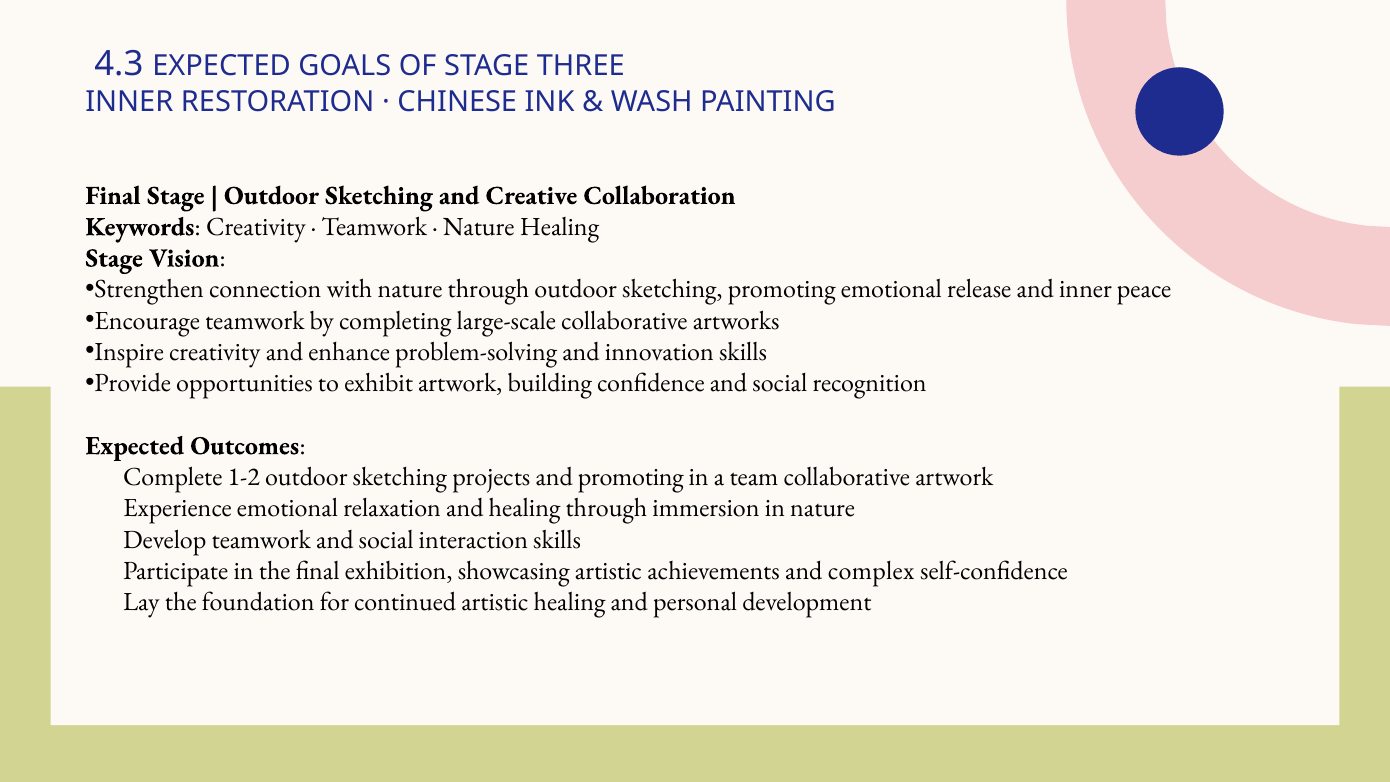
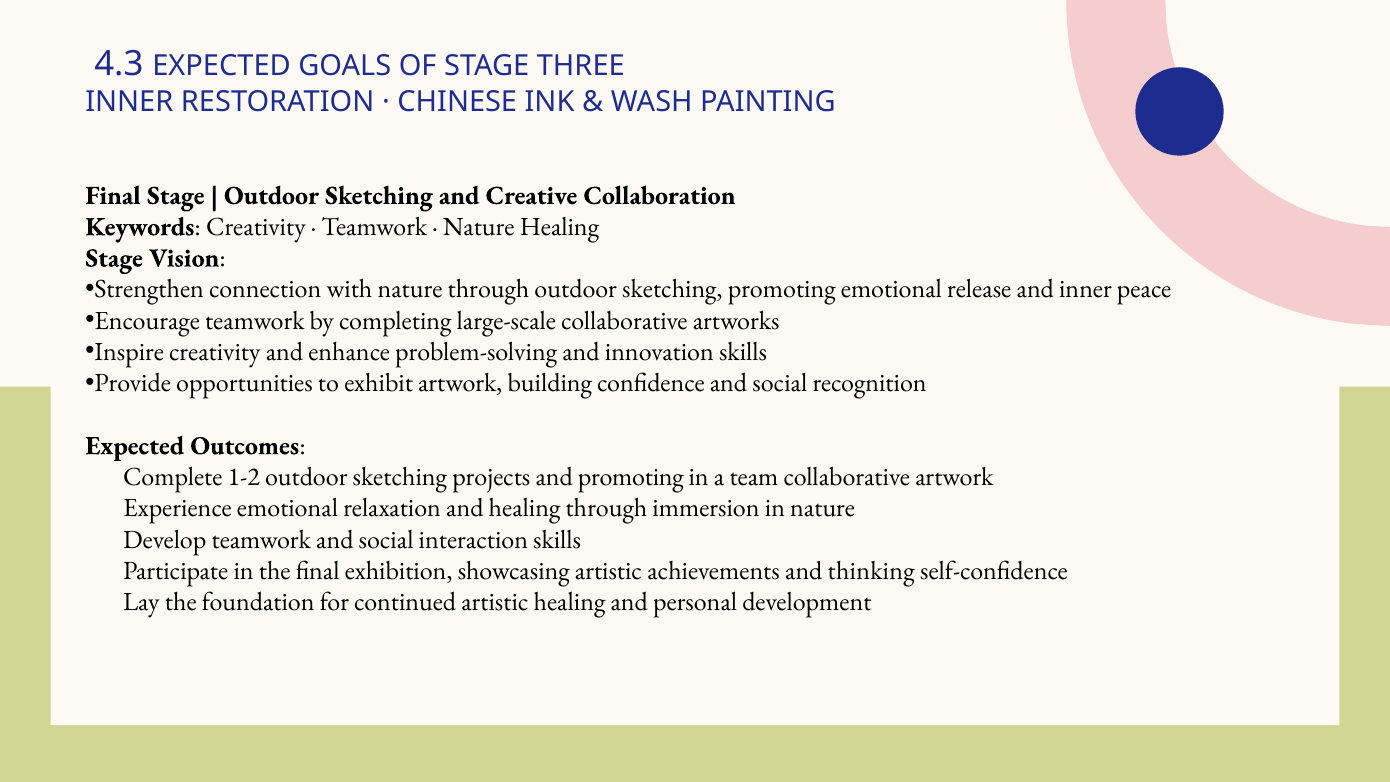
complex: complex -> thinking
